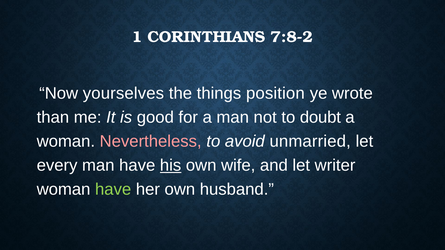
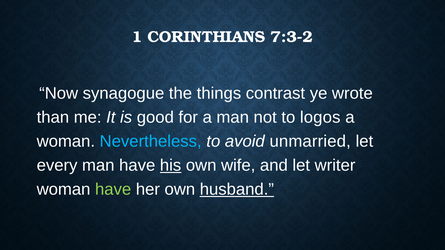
7:8-2: 7:8-2 -> 7:3-2
yourselves: yourselves -> synagogue
position: position -> contrast
doubt: doubt -> logos
Nevertheless colour: pink -> light blue
husband underline: none -> present
